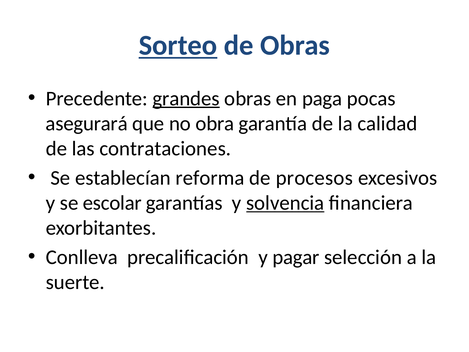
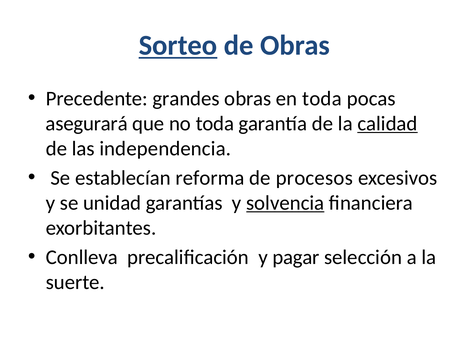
grandes underline: present -> none
en paga: paga -> toda
no obra: obra -> toda
calidad underline: none -> present
contrataciones: contrataciones -> independencia
escolar: escolar -> unidad
